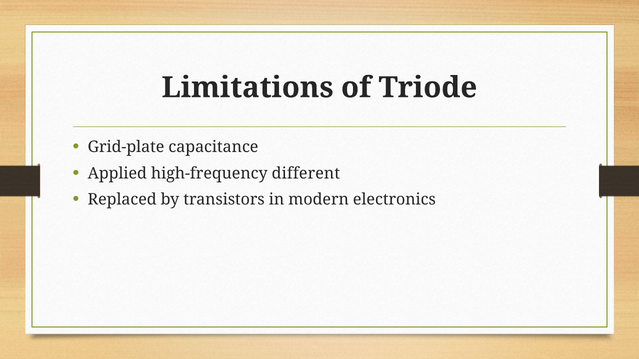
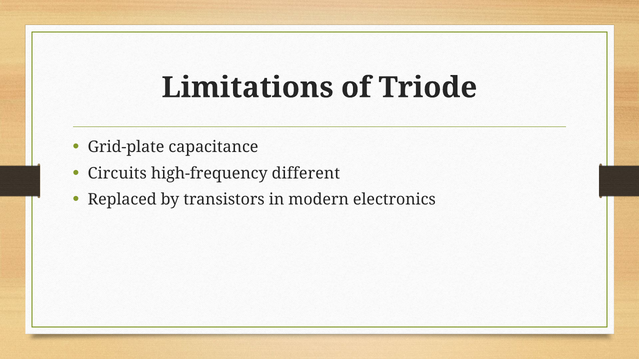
Applied: Applied -> Circuits
